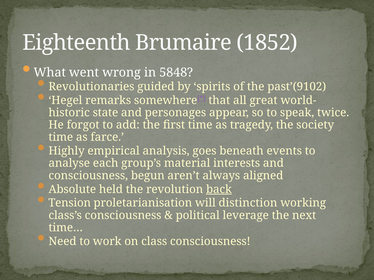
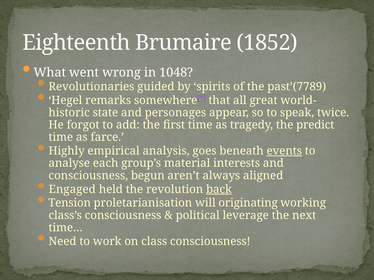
5848: 5848 -> 1048
past’(9102: past’(9102 -> past’(7789
society: society -> predict
events underline: none -> present
Absolute: Absolute -> Engaged
distinction: distinction -> originating
